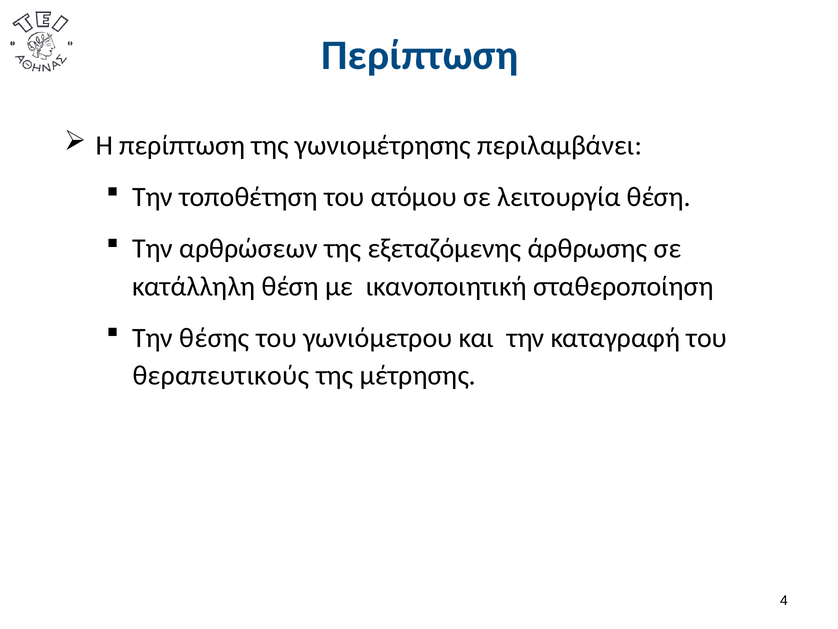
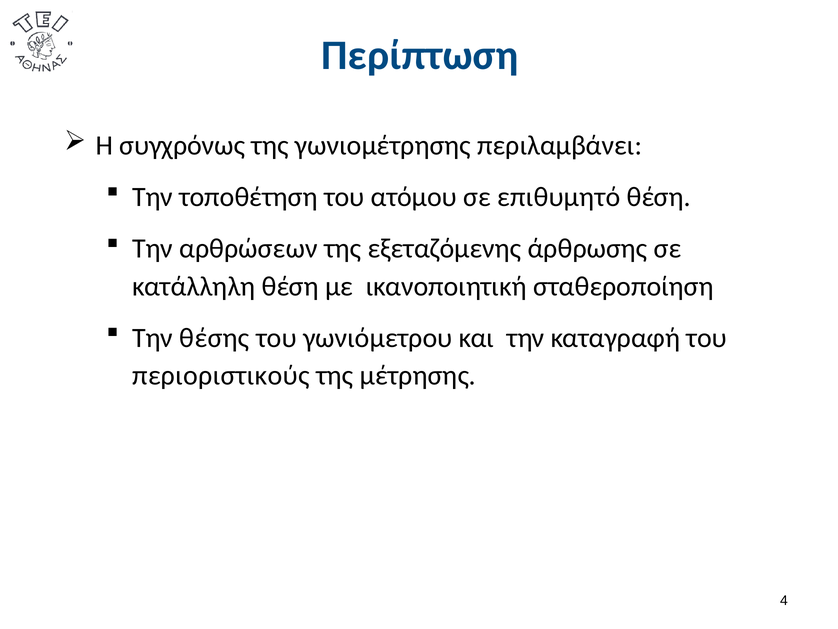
Η περίπτωση: περίπτωση -> συγχρόνως
λειτουργία: λειτουργία -> επιθυμητό
θεραπευτικούς: θεραπευτικούς -> περιοριστικούς
